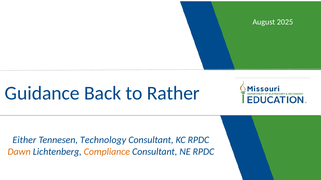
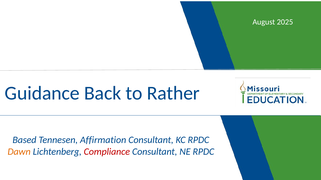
Either: Either -> Based
Technology: Technology -> Affirmation
Compliance colour: orange -> red
